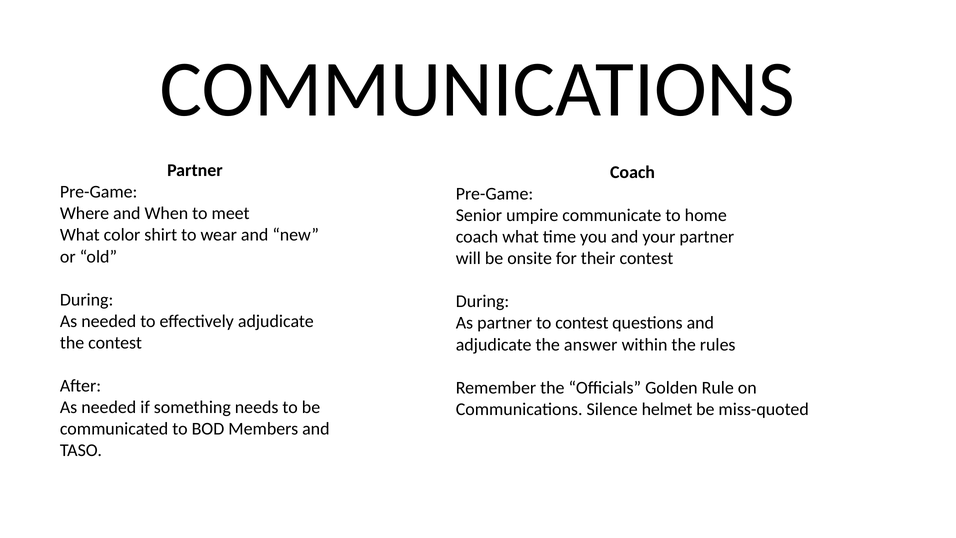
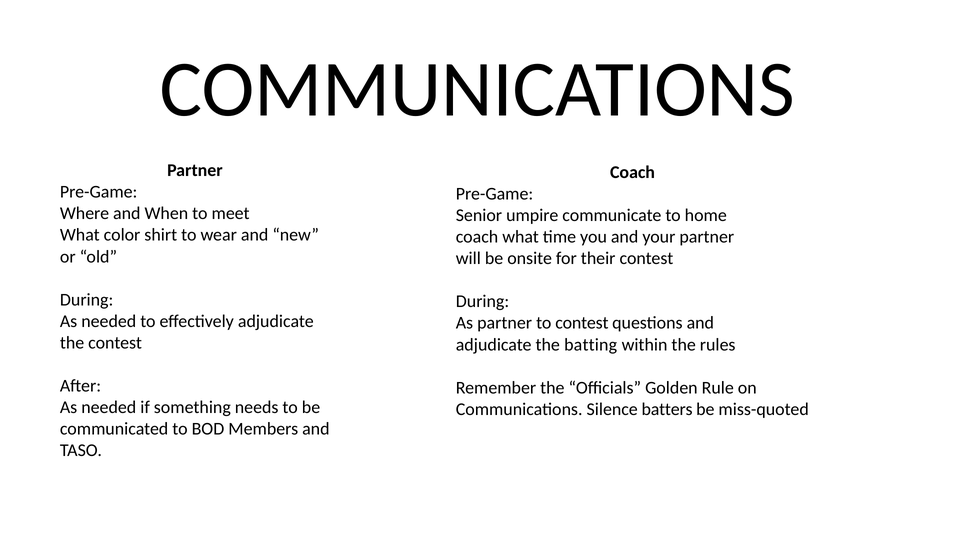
answer: answer -> batting
helmet: helmet -> batters
